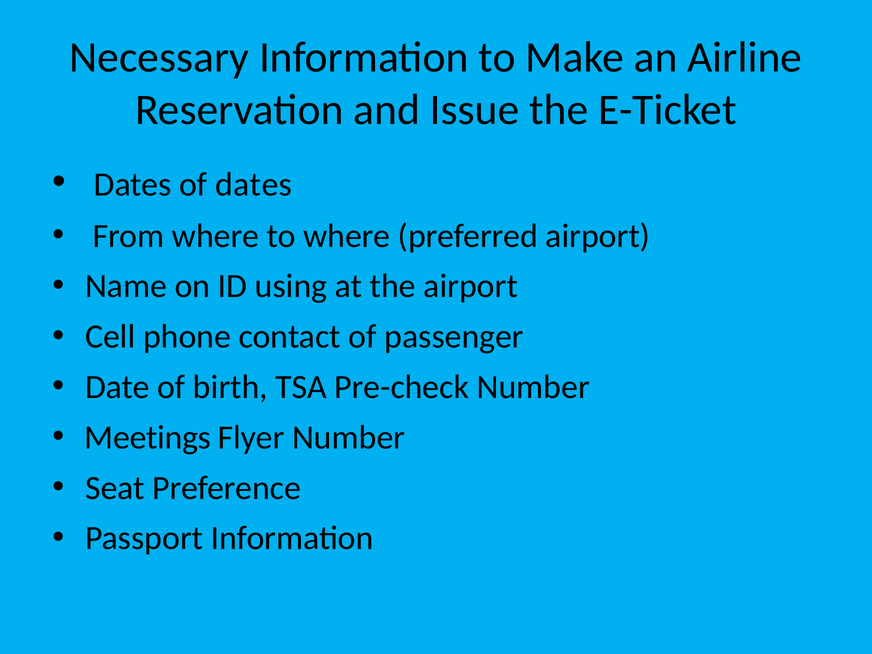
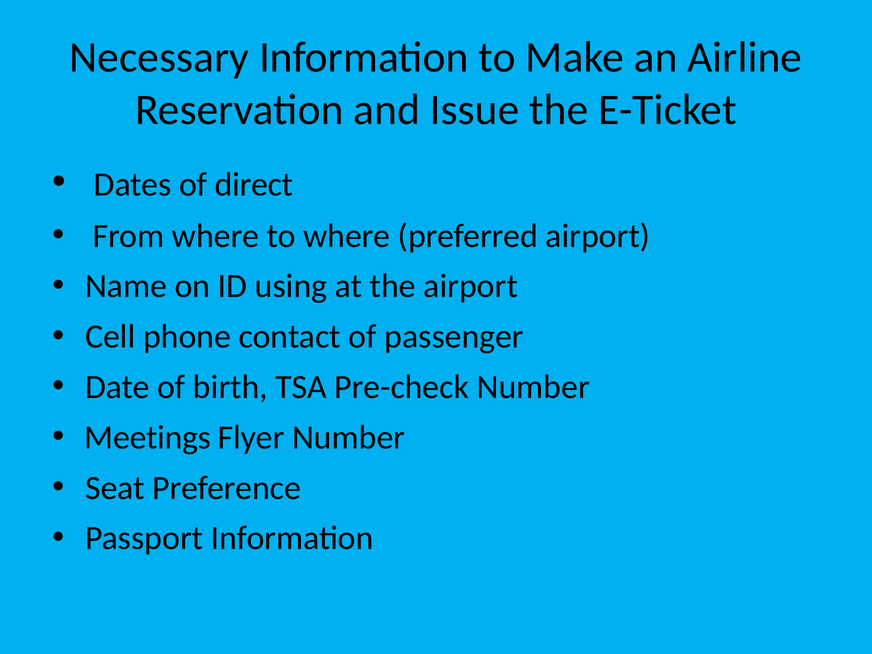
of dates: dates -> direct
